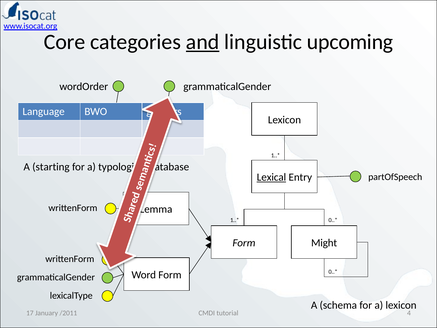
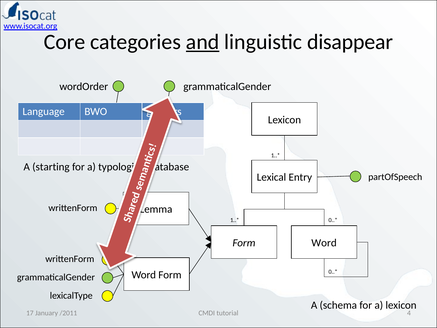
upcoming: upcoming -> disappear
Lexical underline: present -> none
Form Might: Might -> Word
